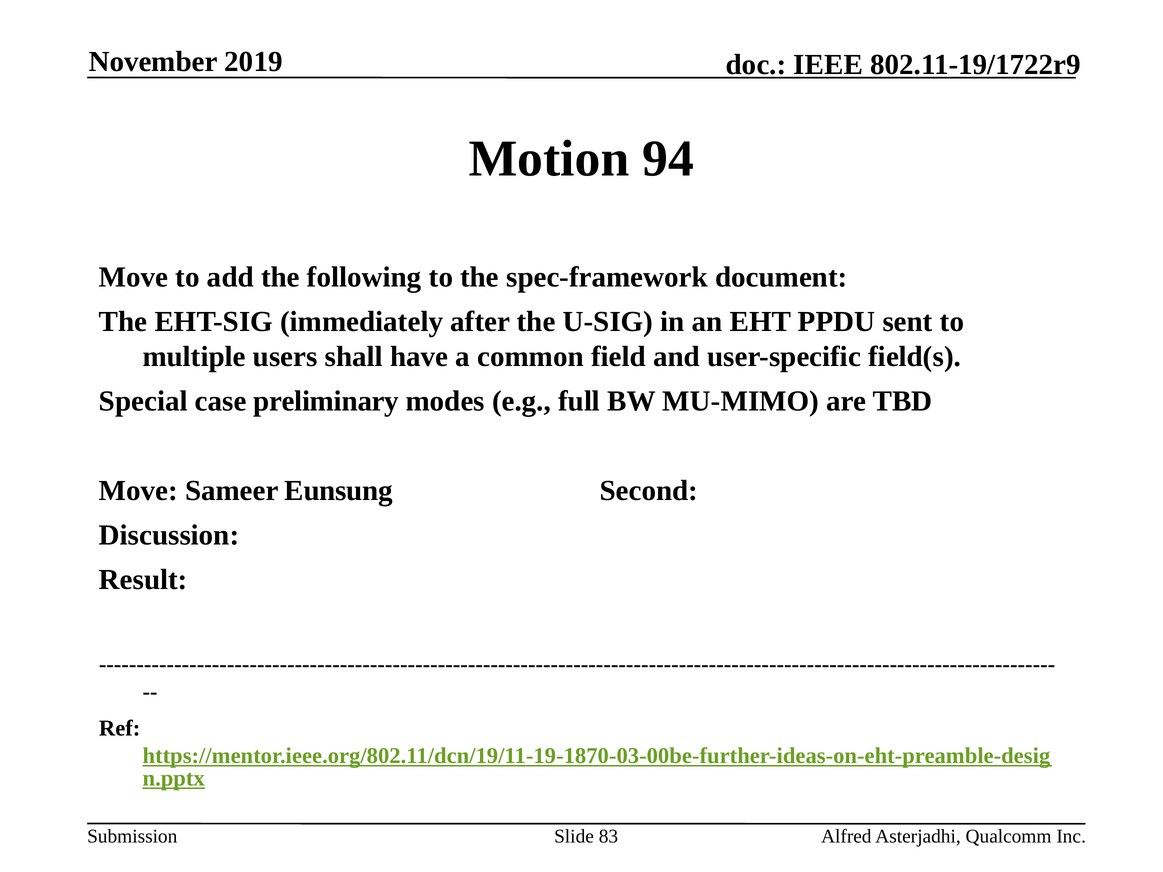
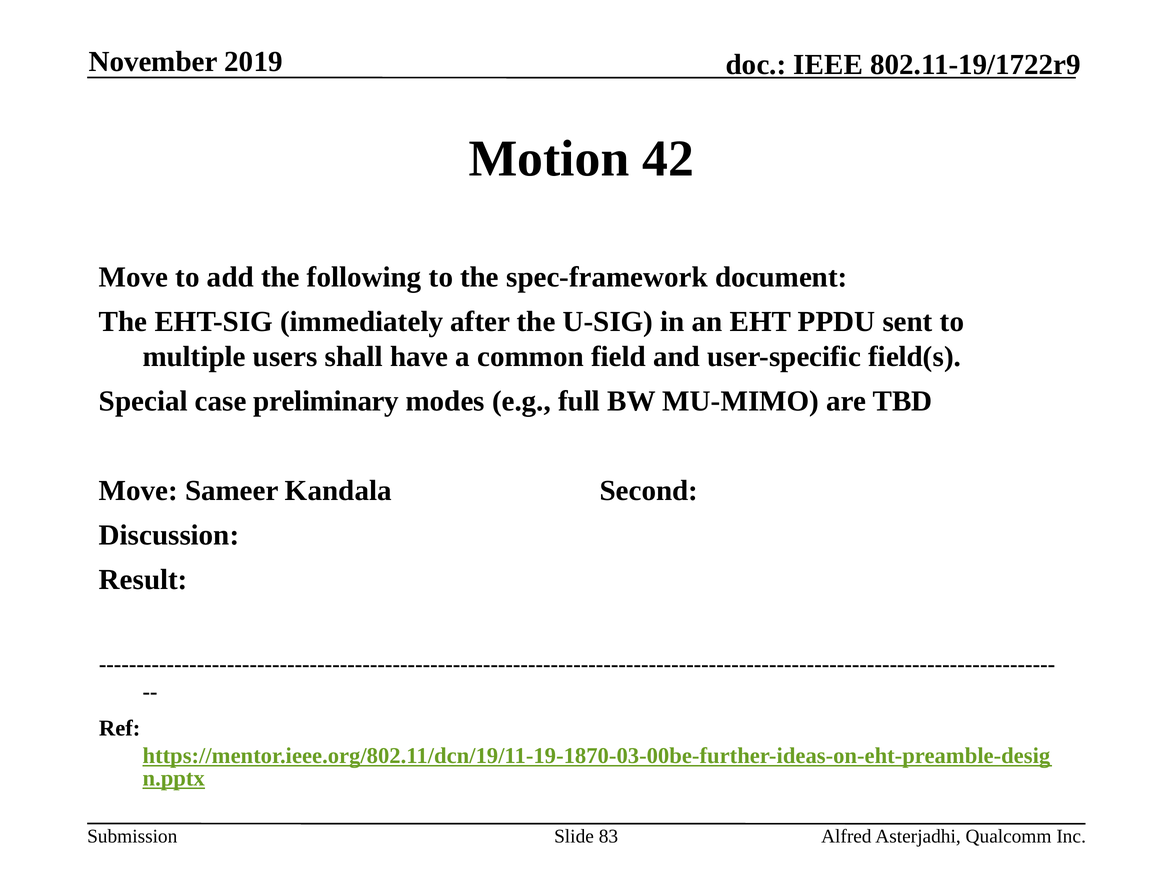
94: 94 -> 42
Eunsung: Eunsung -> Kandala
